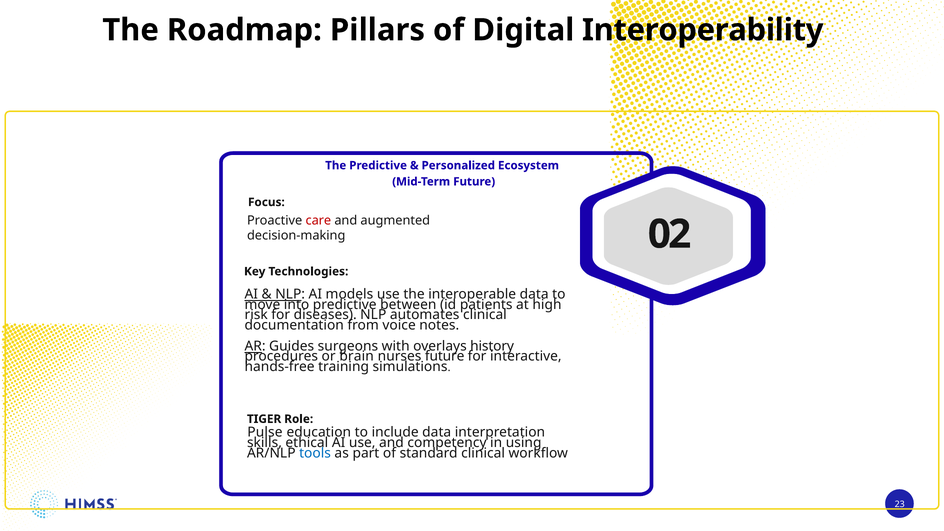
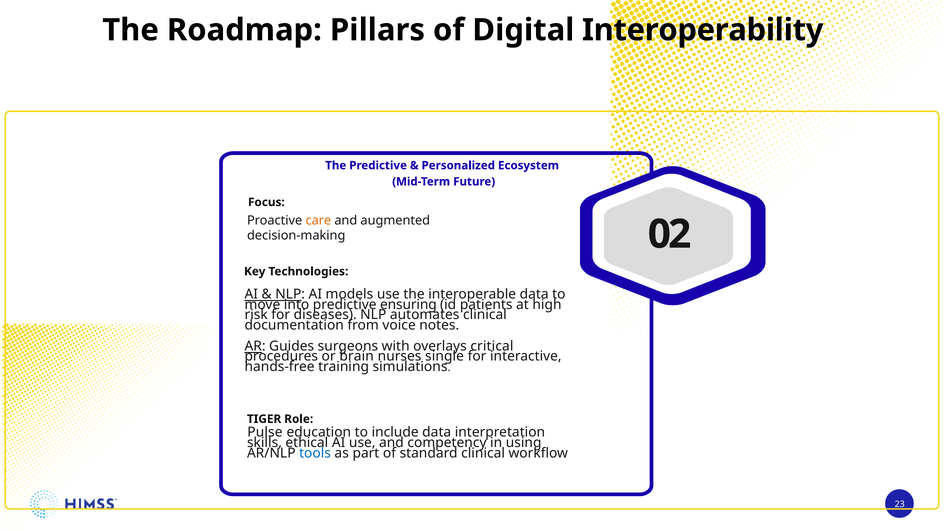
care colour: red -> orange
between: between -> ensuring
history: history -> critical
nurses future: future -> single
